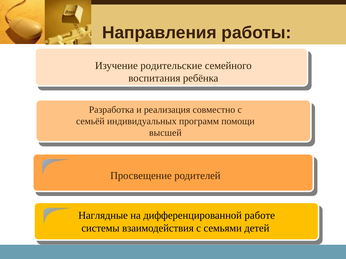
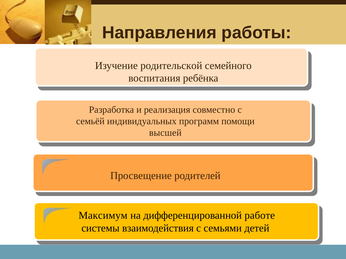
родительские: родительские -> родительской
Наглядные: Наглядные -> Максимум
